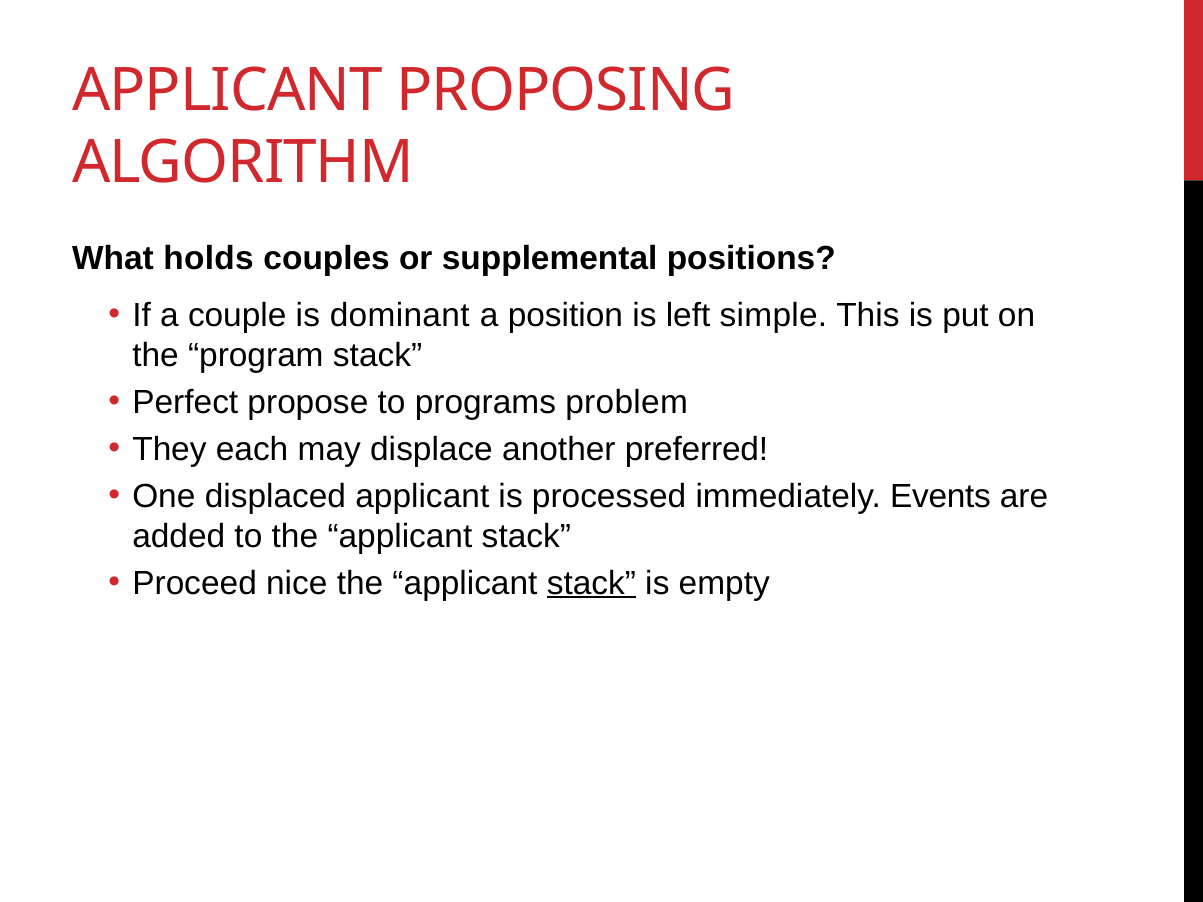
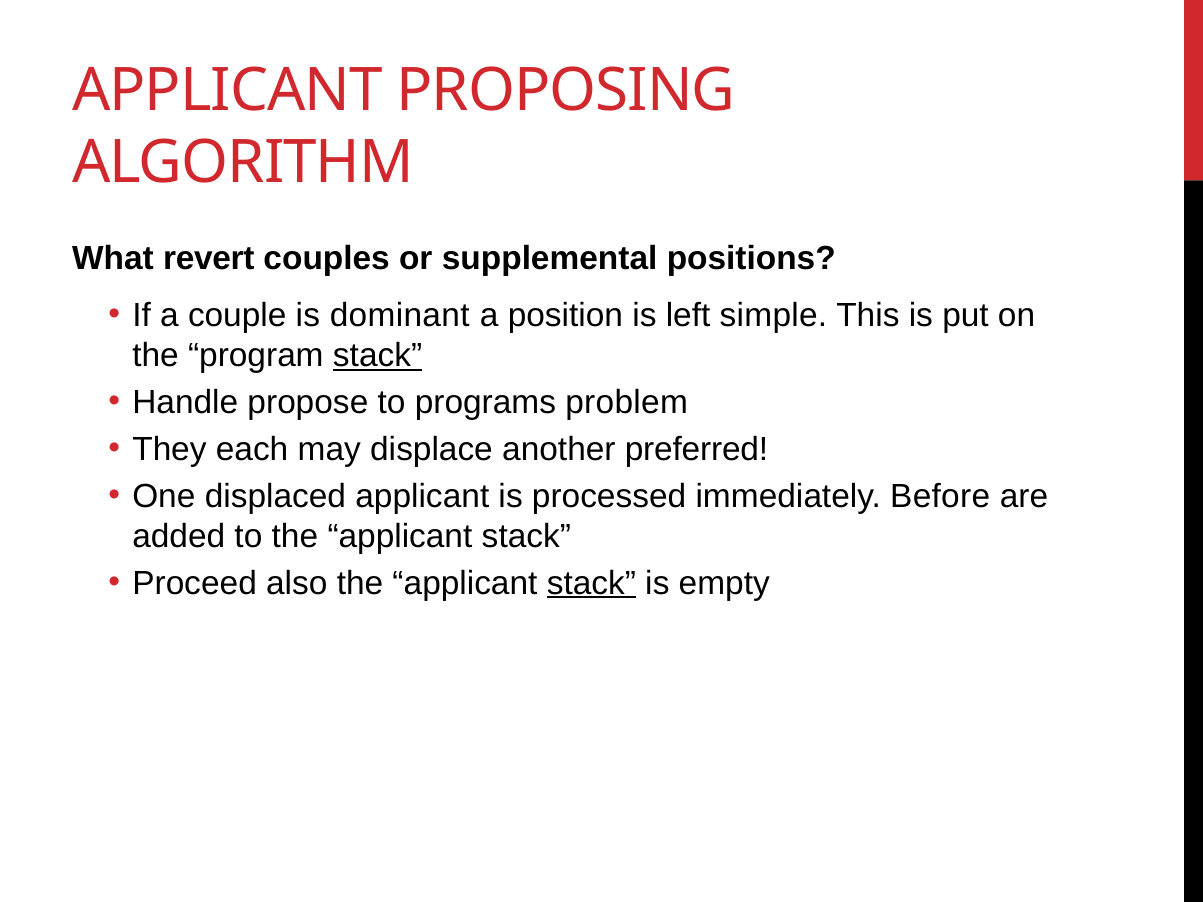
holds: holds -> revert
stack at (378, 356) underline: none -> present
Perfect: Perfect -> Handle
Events: Events -> Before
nice: nice -> also
